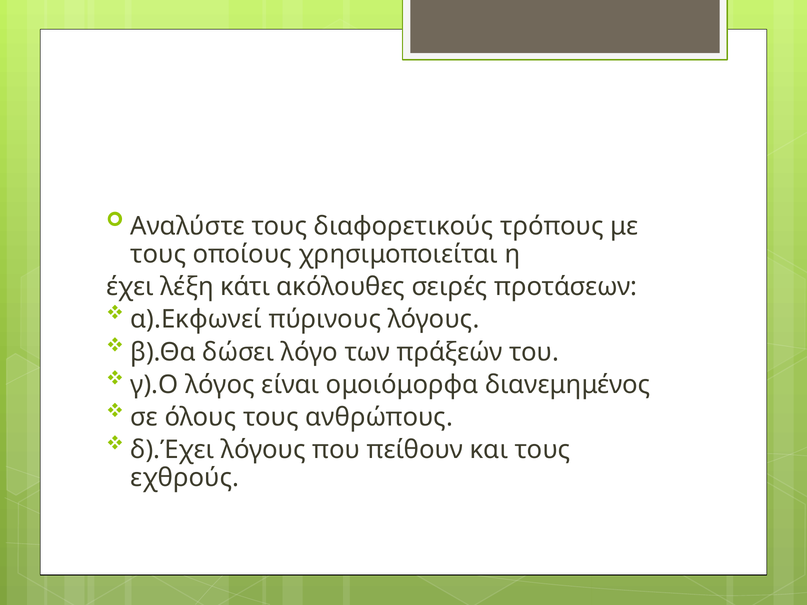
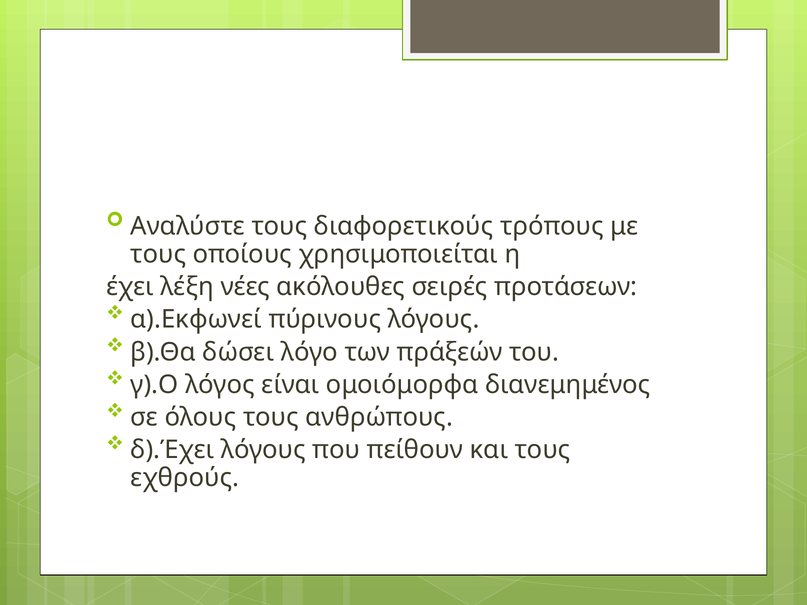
κάτι: κάτι -> νέες
